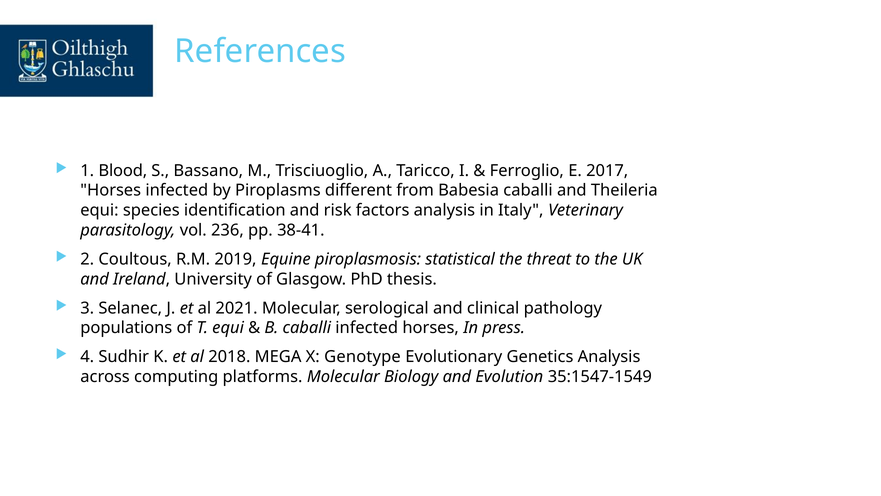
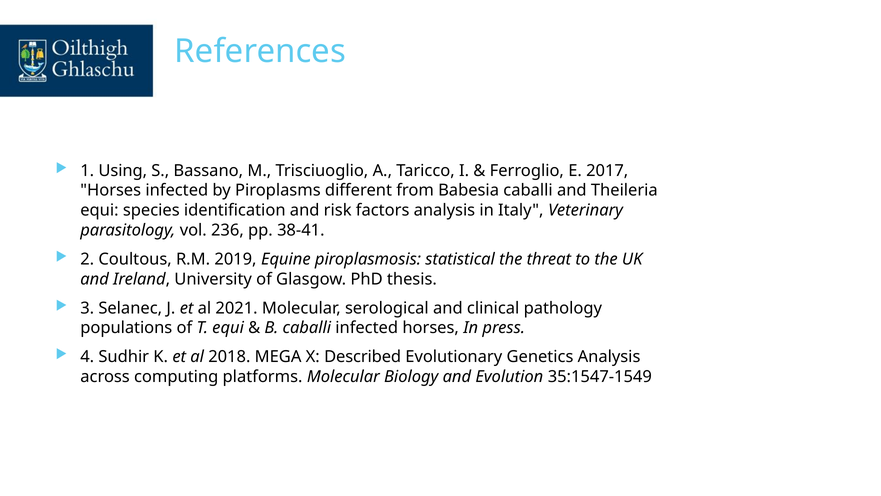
Blood: Blood -> Using
Genotype: Genotype -> Described
